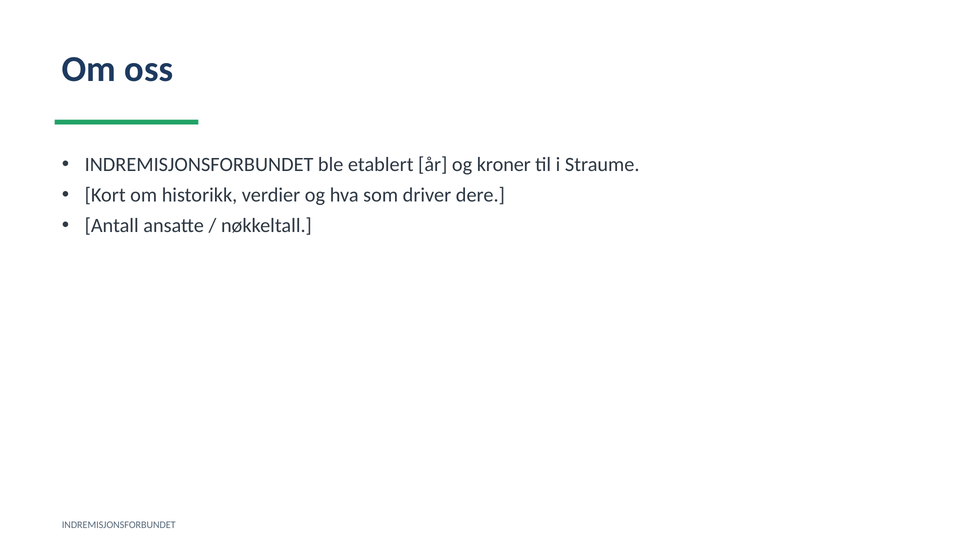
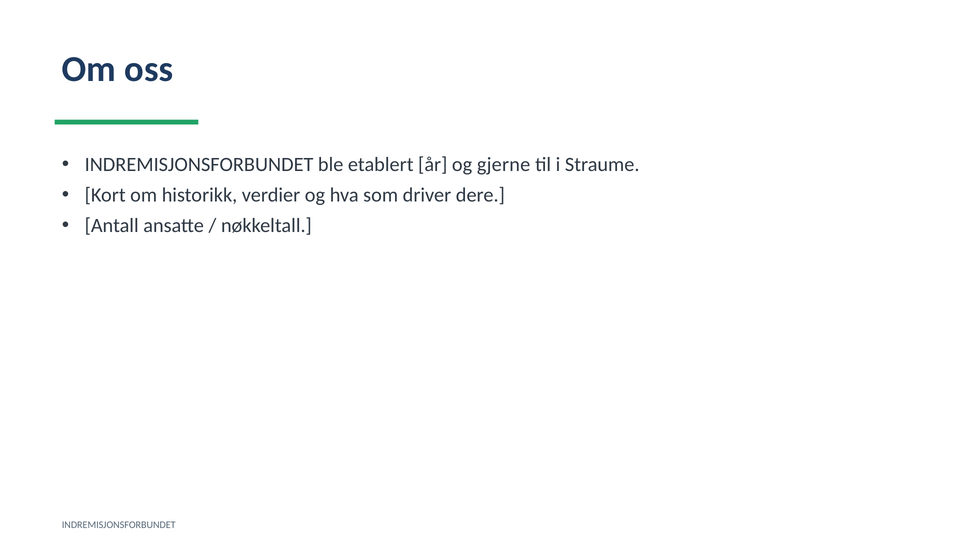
kroner: kroner -> gjerne
